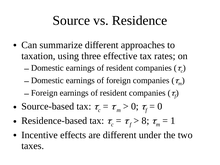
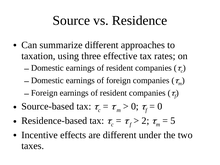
8: 8 -> 2
1: 1 -> 5
